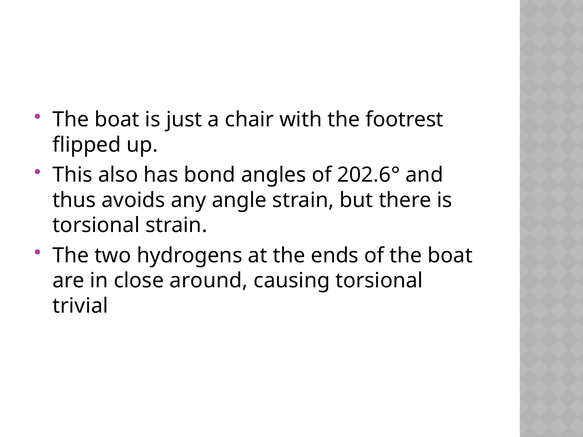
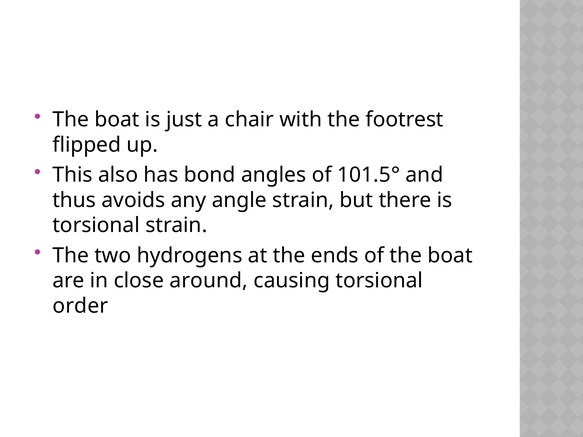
202.6°: 202.6° -> 101.5°
trivial: trivial -> order
